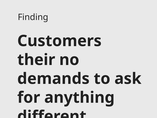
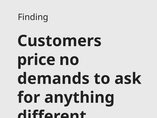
their: their -> price
